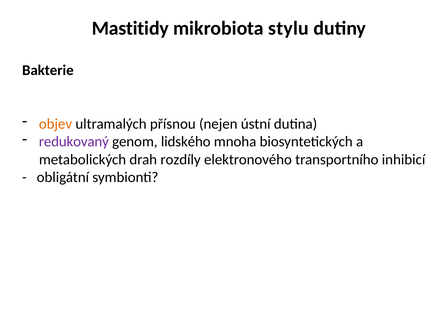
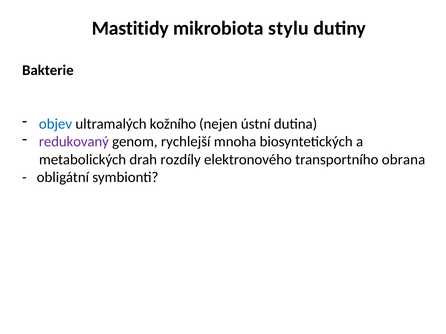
objev colour: orange -> blue
přísnou: přísnou -> kožního
lidského: lidského -> rychlejší
inhibicí: inhibicí -> obrana
